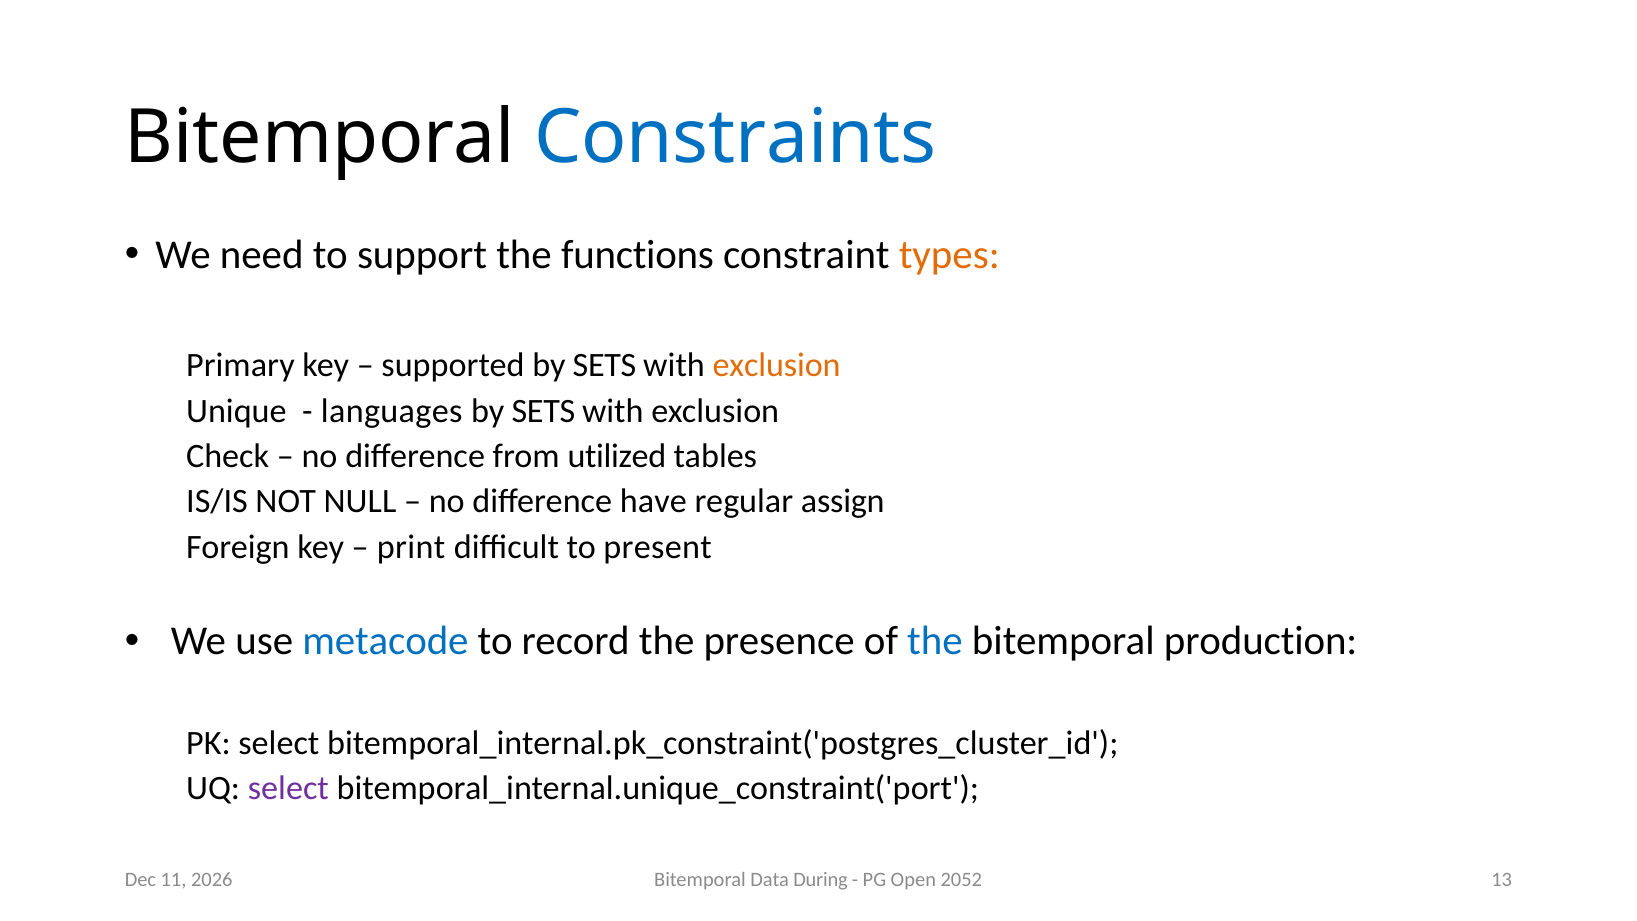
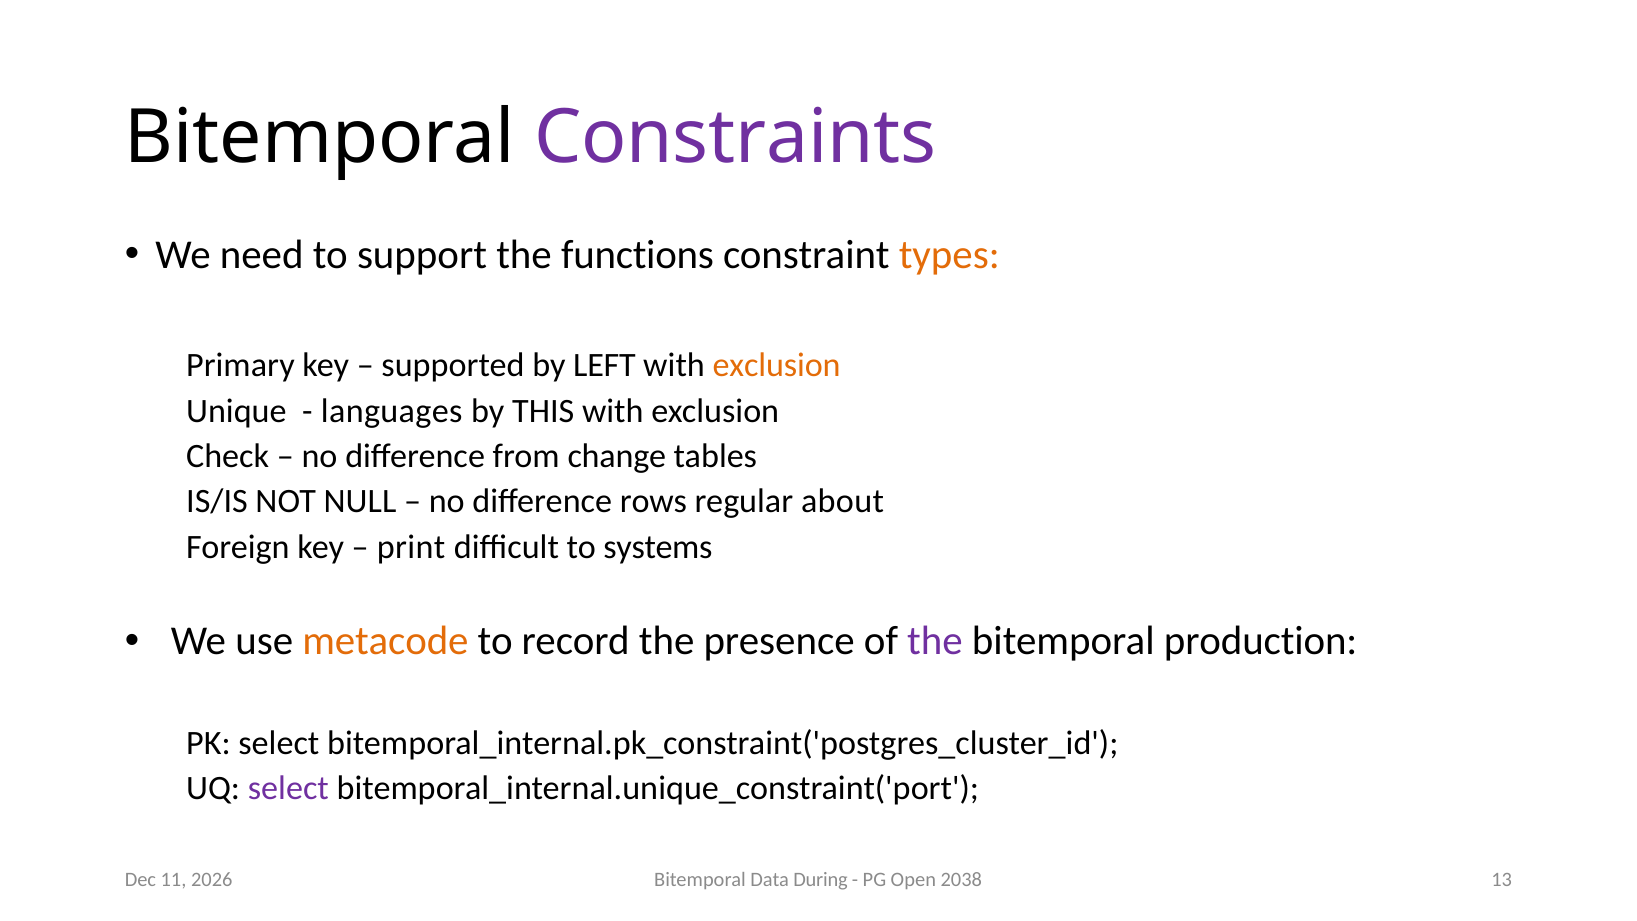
Constraints colour: blue -> purple
supported by SETS: SETS -> LEFT
SETS at (543, 411): SETS -> THIS
utilized: utilized -> change
have: have -> rows
assign: assign -> about
present: present -> systems
metacode colour: blue -> orange
the at (935, 641) colour: blue -> purple
2052: 2052 -> 2038
